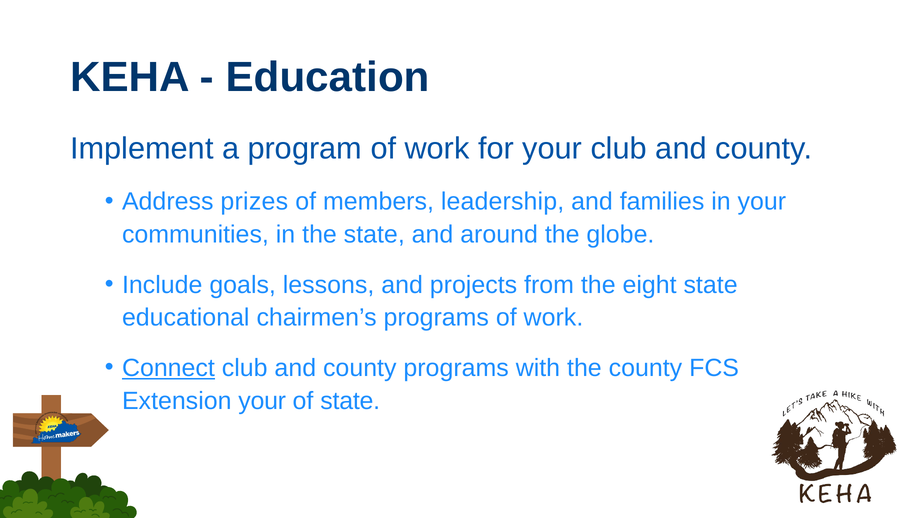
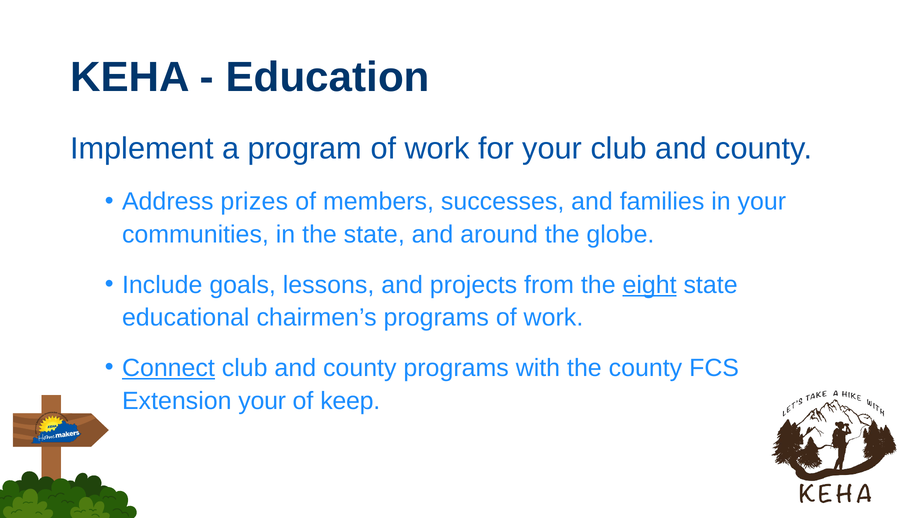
leadership: leadership -> successes
eight underline: none -> present
of state: state -> keep
